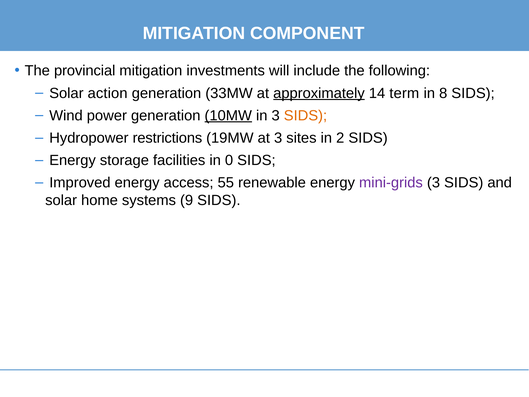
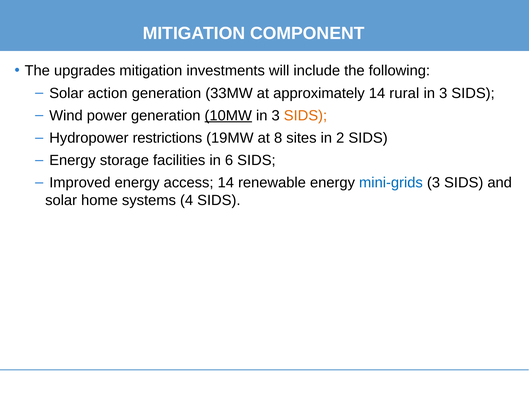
provincial: provincial -> upgrades
approximately underline: present -> none
term: term -> rural
8 at (443, 93): 8 -> 3
at 3: 3 -> 8
0: 0 -> 6
access 55: 55 -> 14
mini-grids colour: purple -> blue
9: 9 -> 4
